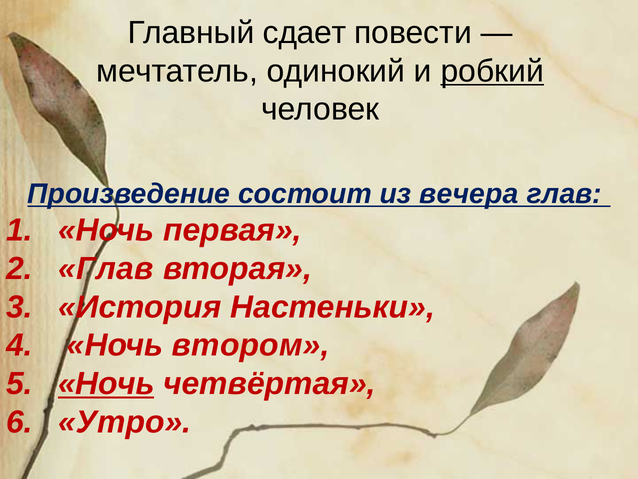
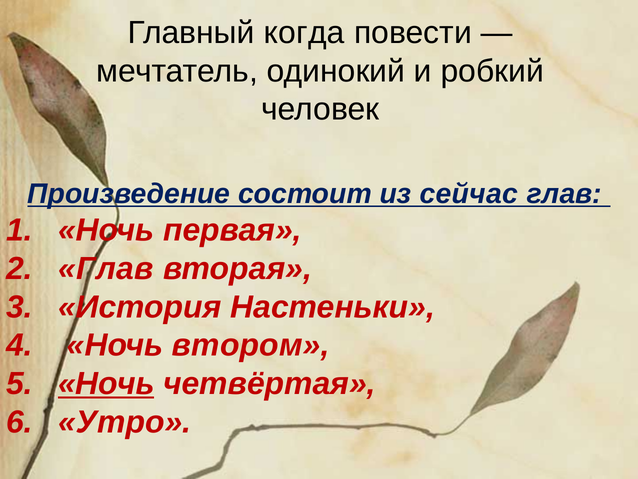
сдает: сдает -> когда
робкий underline: present -> none
вечера: вечера -> сейчас
